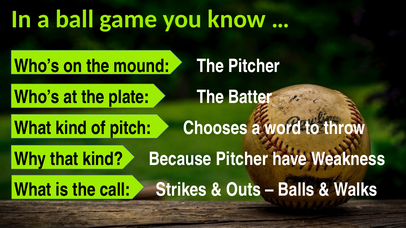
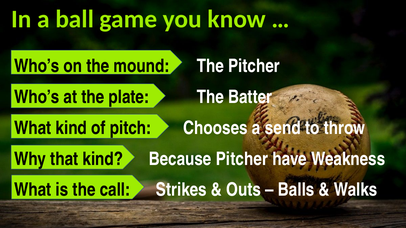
word: word -> send
